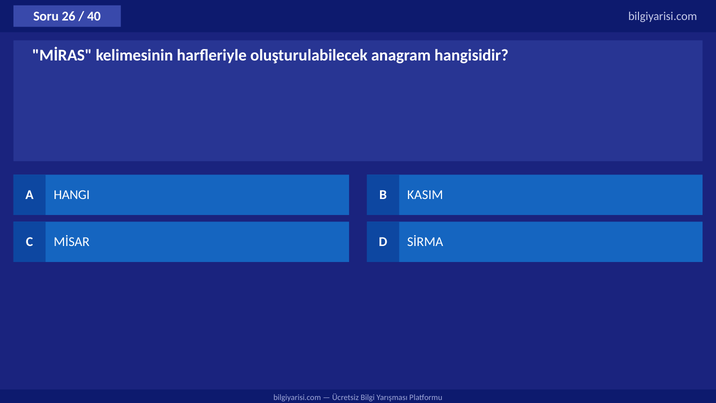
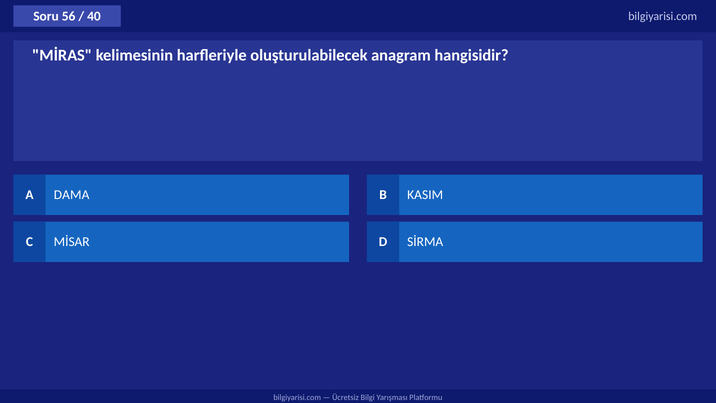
26: 26 -> 56
HANGI: HANGI -> DAMA
